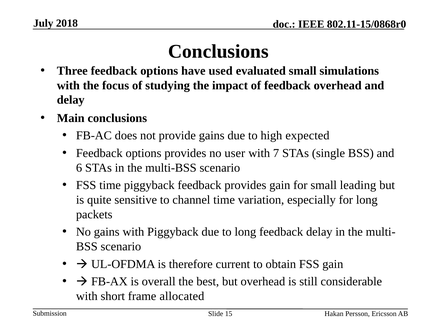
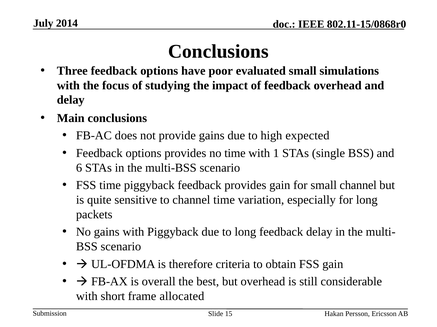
2018: 2018 -> 2014
used: used -> poor
no user: user -> time
7: 7 -> 1
small leading: leading -> channel
current: current -> criteria
